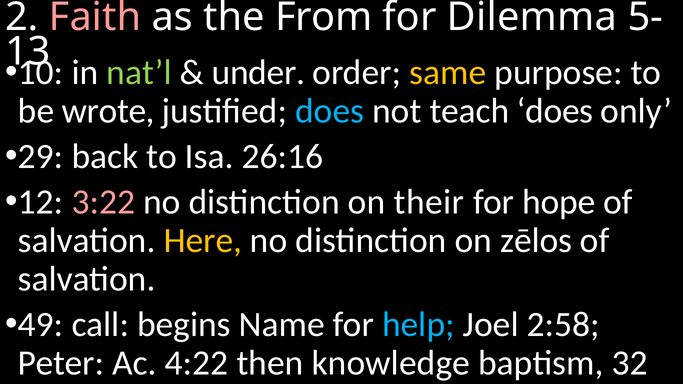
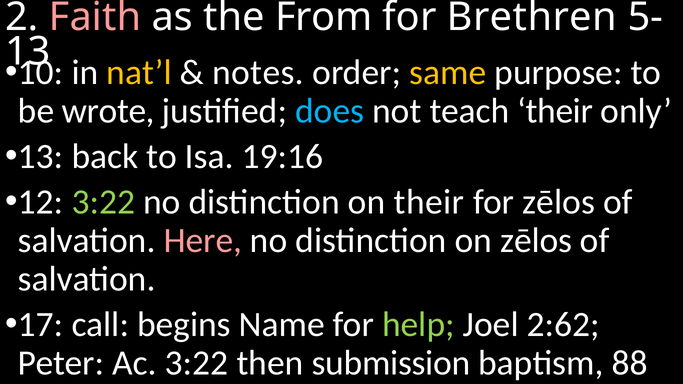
Dilemma: Dilemma -> Brethren
nat’l colour: light green -> yellow
under: under -> notes
teach does: does -> their
29 at (41, 157): 29 -> 13
26:16: 26:16 -> 19:16
3:22 at (103, 202) colour: pink -> light green
for hope: hope -> zēlos
Here colour: yellow -> pink
49: 49 -> 17
help colour: light blue -> light green
2:58: 2:58 -> 2:62
Ac 4:22: 4:22 -> 3:22
knowledge: knowledge -> submission
32: 32 -> 88
